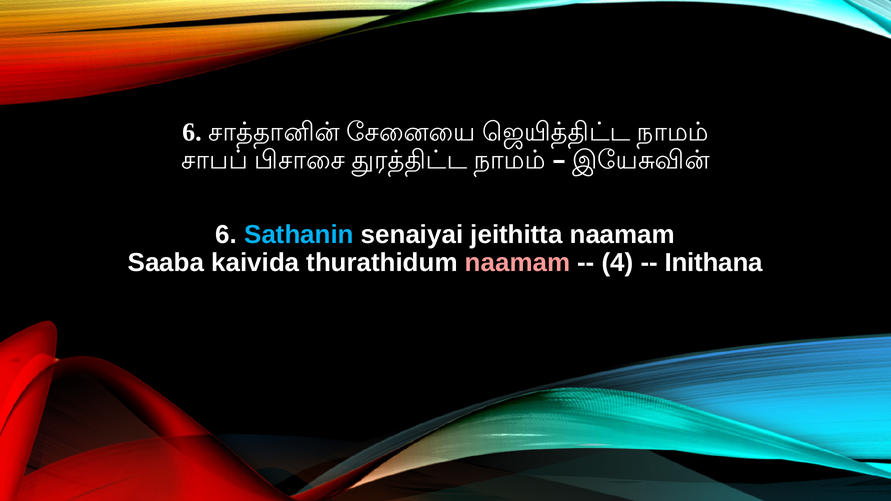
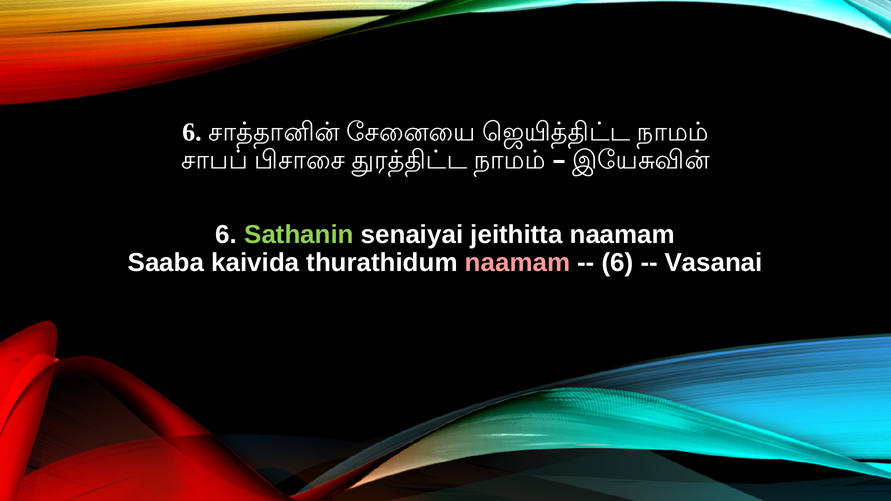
Sathanin colour: light blue -> light green
4 at (618, 263): 4 -> 6
Inithana: Inithana -> Vasanai
